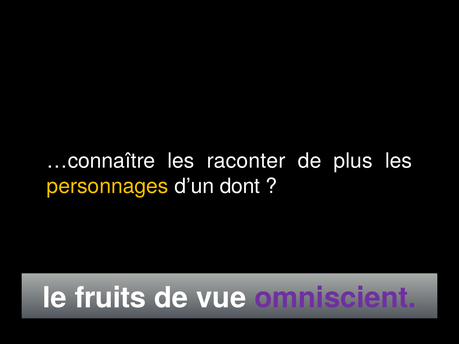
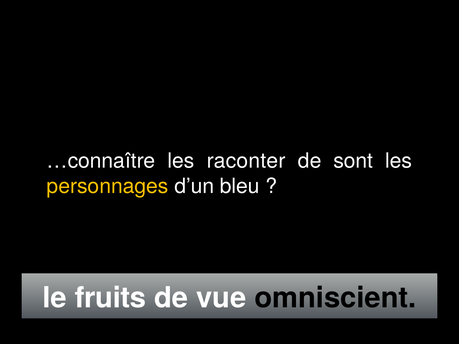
plus: plus -> sont
dont: dont -> bleu
omniscient colour: purple -> black
